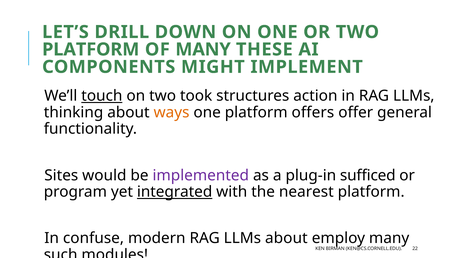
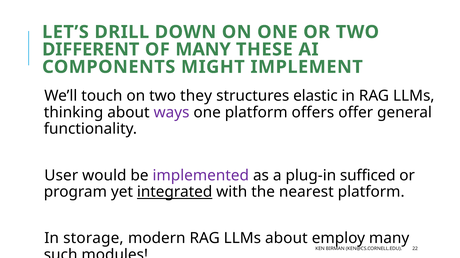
PLATFORM at (91, 50): PLATFORM -> DIFFERENT
touch underline: present -> none
took: took -> they
action: action -> elastic
ways colour: orange -> purple
Sites: Sites -> User
confuse: confuse -> storage
